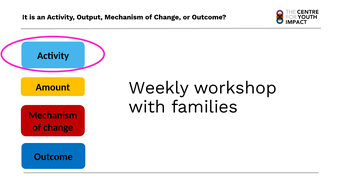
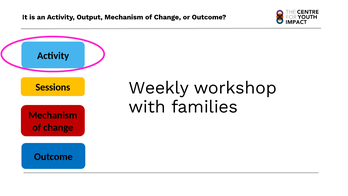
Amount: Amount -> Sessions
